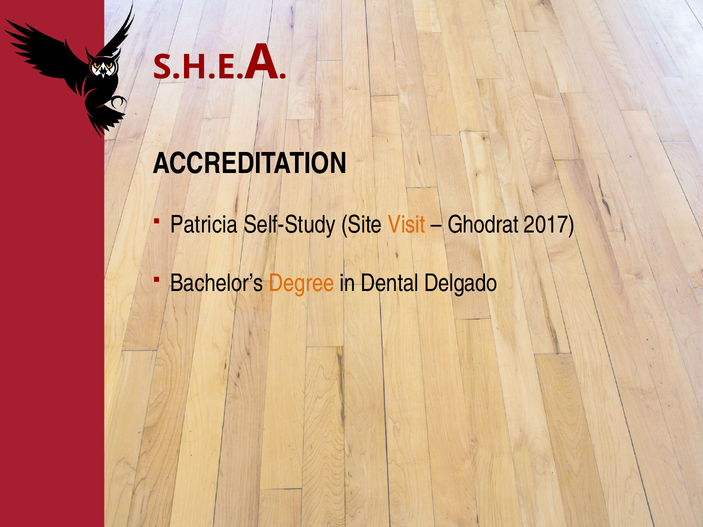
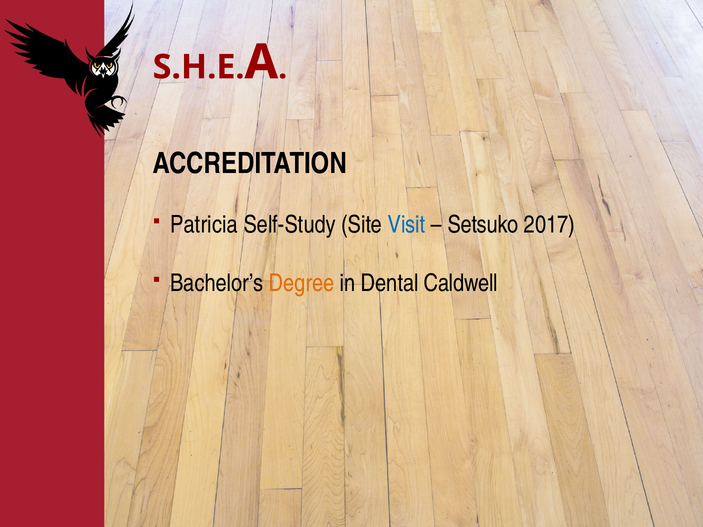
Visit colour: orange -> blue
Ghodrat: Ghodrat -> Setsuko
Delgado: Delgado -> Caldwell
